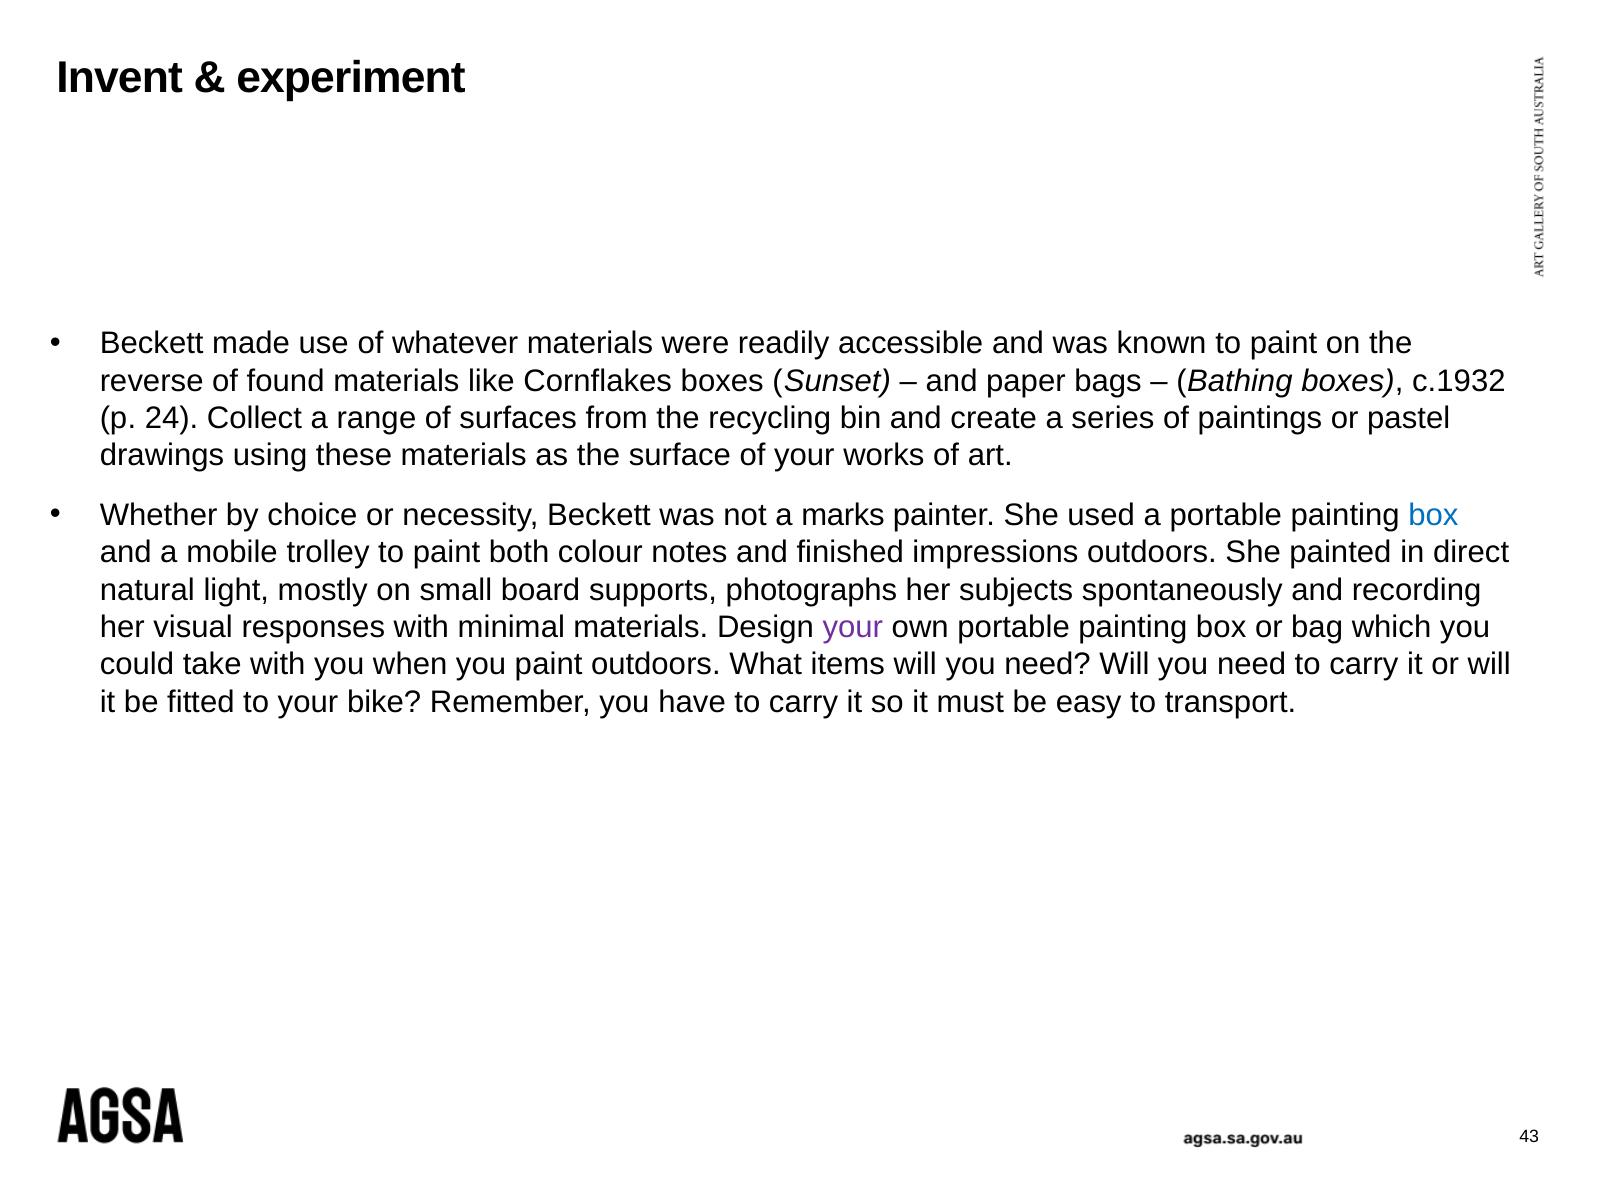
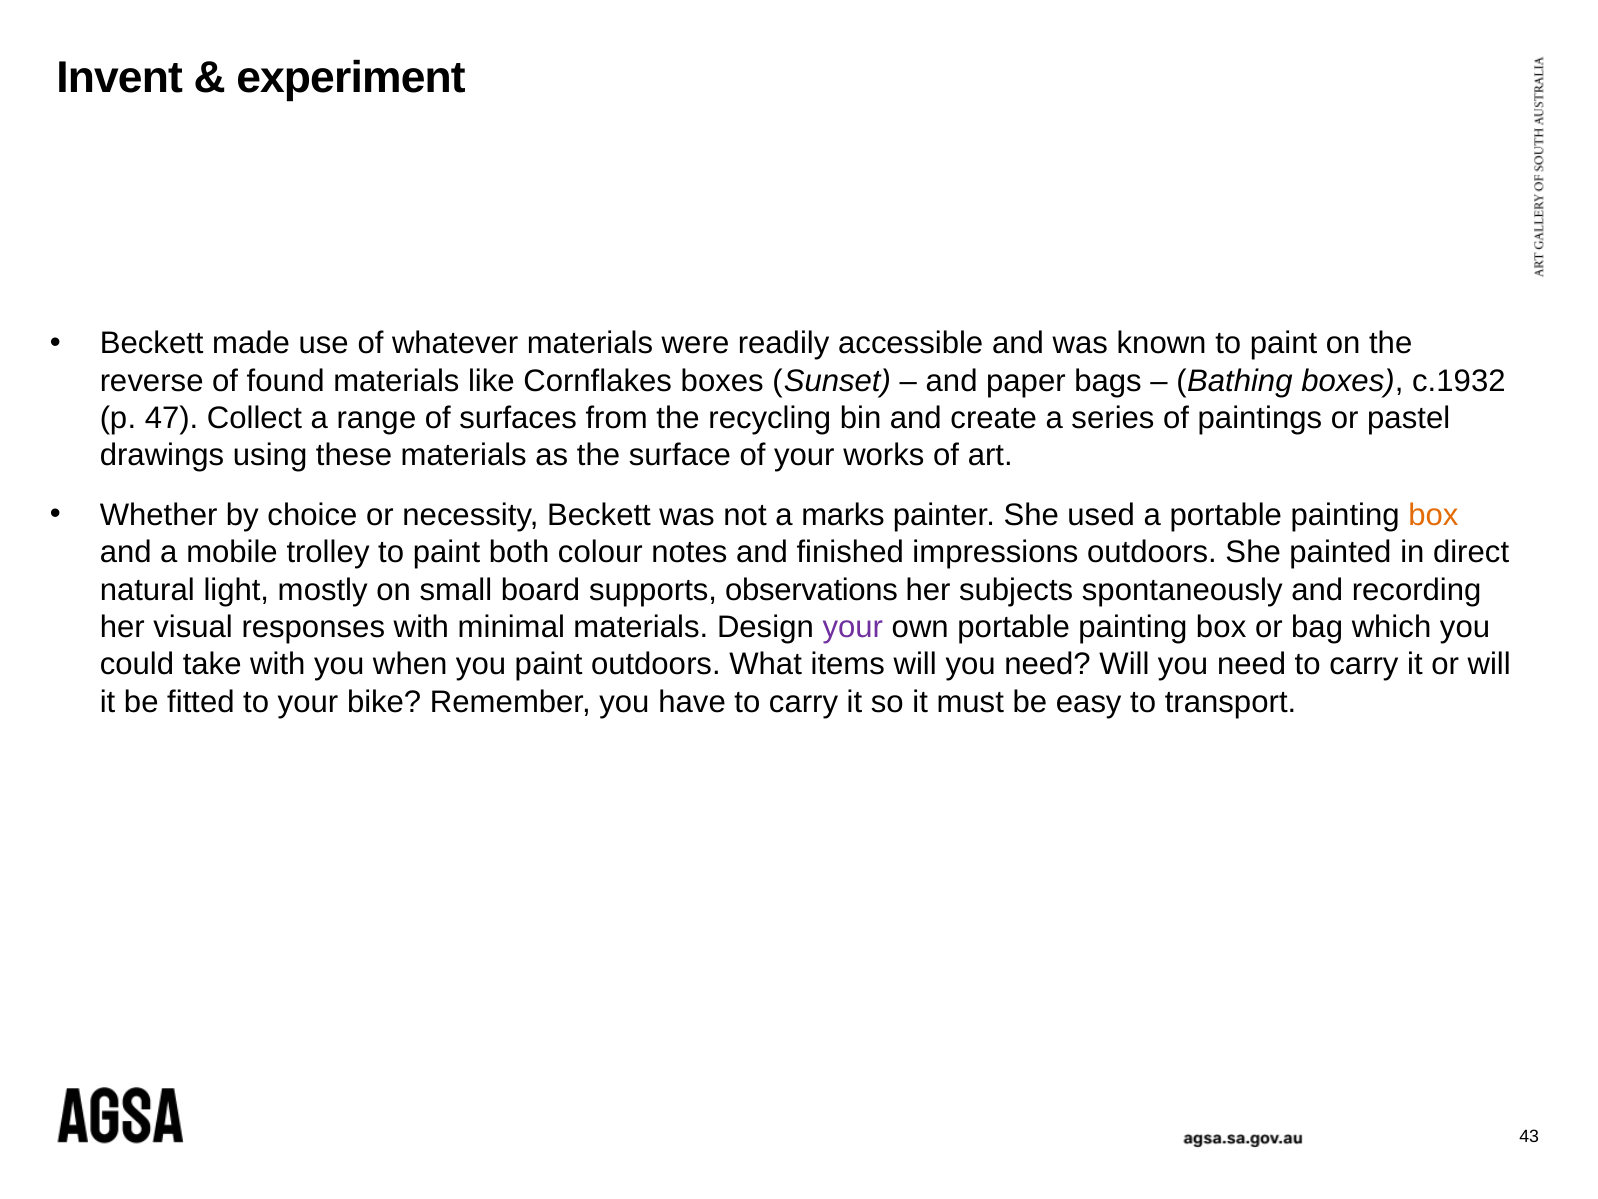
24: 24 -> 47
box at (1433, 515) colour: blue -> orange
photographs: photographs -> observations
